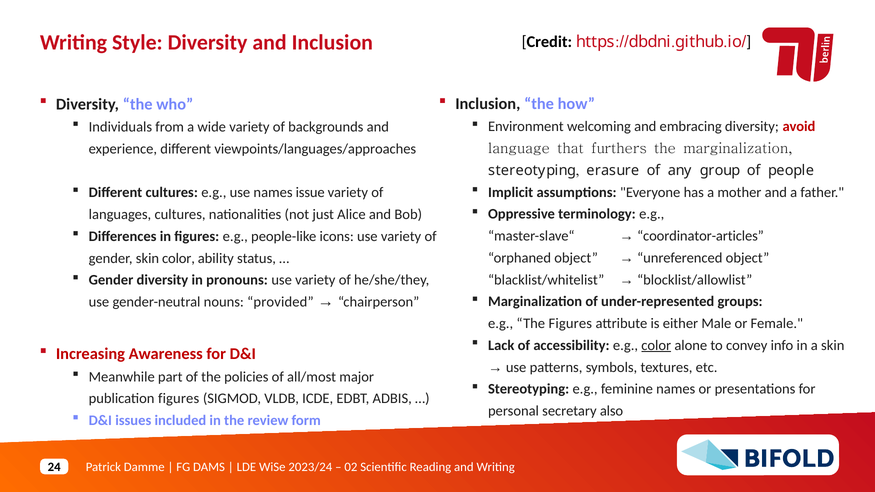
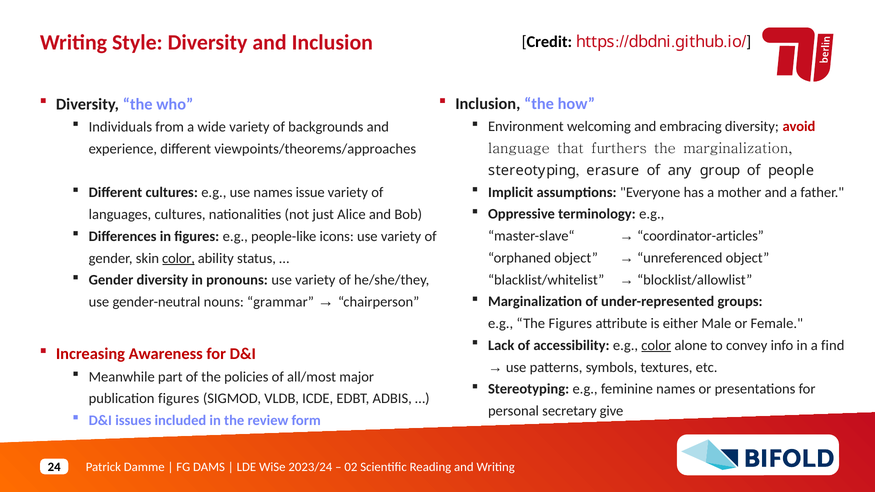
viewpoints/languages/approaches: viewpoints/languages/approaches -> viewpoints/theorems/approaches
color at (178, 258) underline: none -> present
provided: provided -> grammar
a skin: skin -> find
also: also -> give
